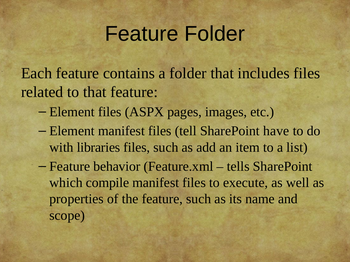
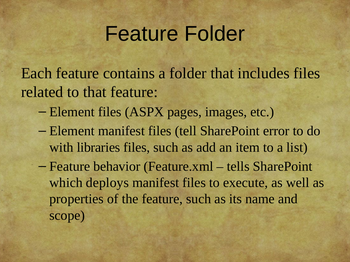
have: have -> error
compile: compile -> deploys
